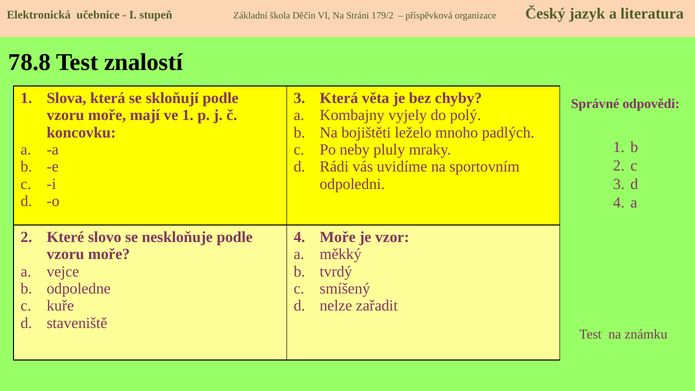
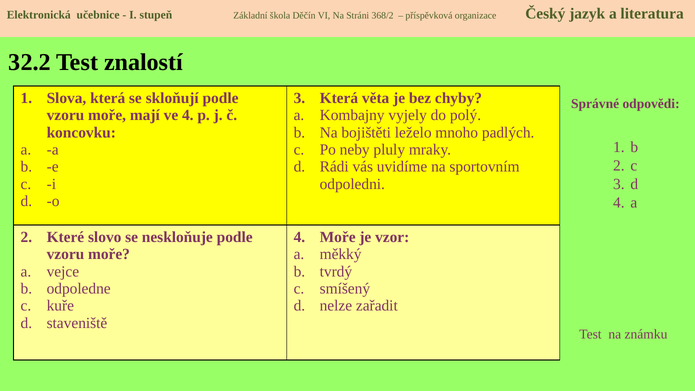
179/2: 179/2 -> 368/2
78.8: 78.8 -> 32.2
ve 1: 1 -> 4
